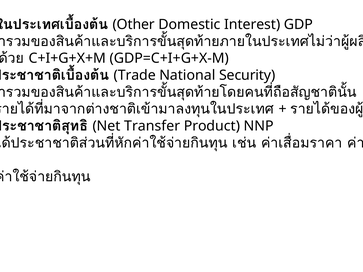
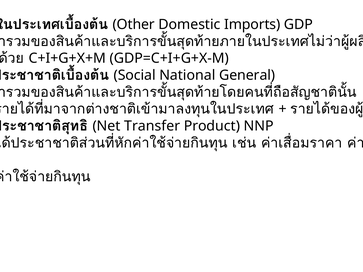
Interest: Interest -> Imports
Trade: Trade -> Social
Security: Security -> General
